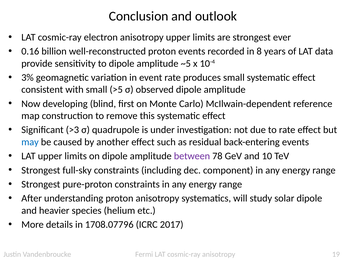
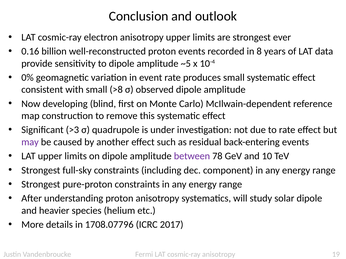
3%: 3% -> 0%
>5: >5 -> >8
may colour: blue -> purple
